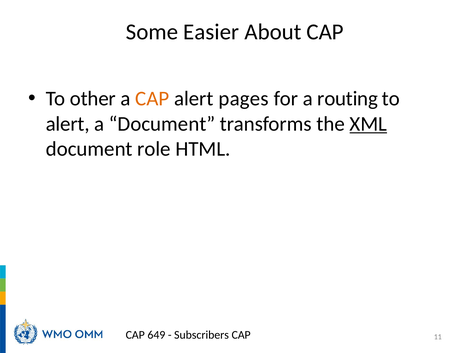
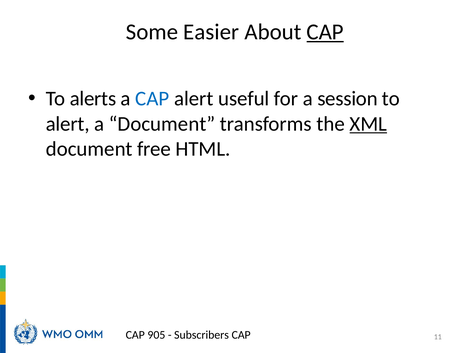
CAP at (325, 32) underline: none -> present
other: other -> alerts
CAP at (152, 99) colour: orange -> blue
pages: pages -> useful
routing: routing -> session
role: role -> free
649: 649 -> 905
